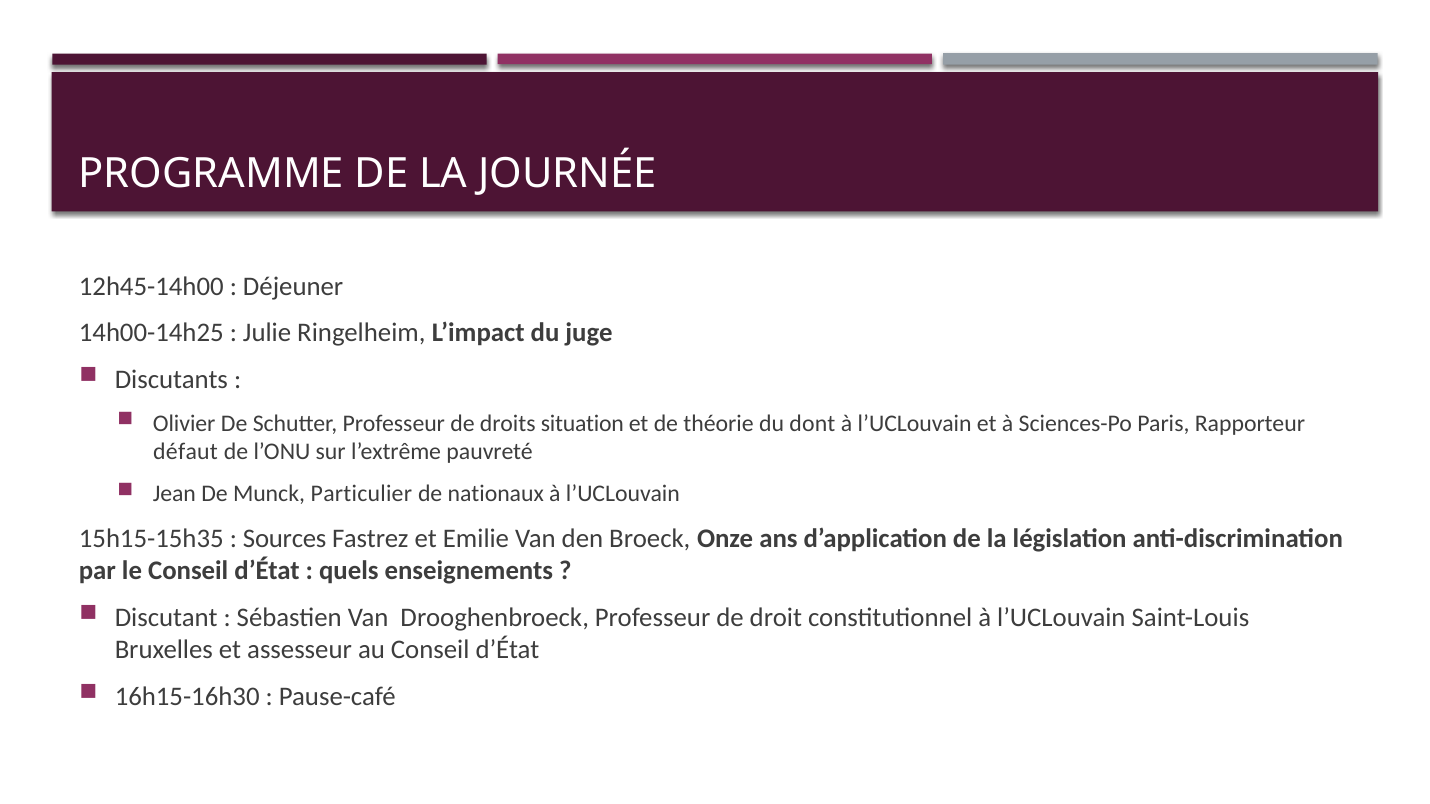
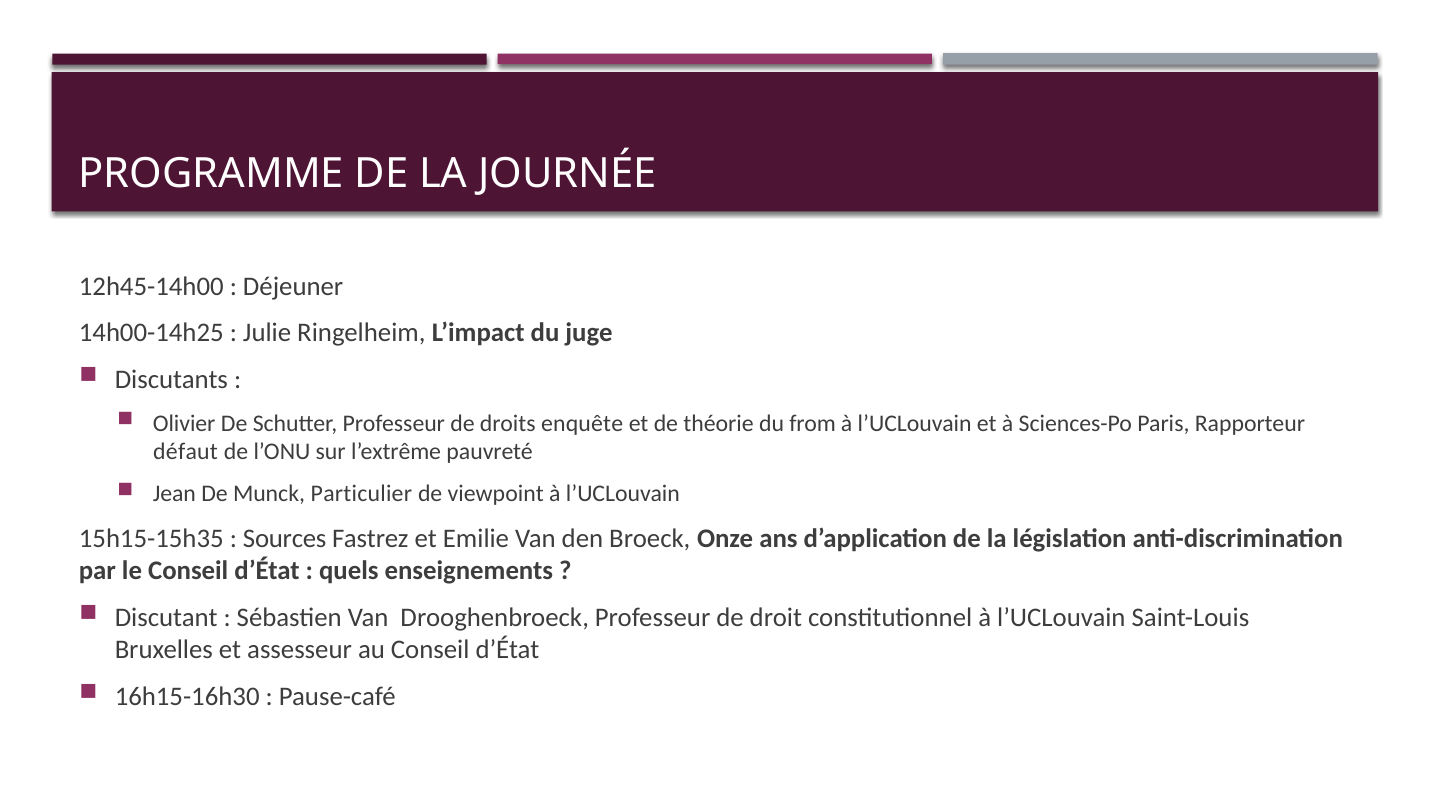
situation: situation -> enquête
dont: dont -> from
nationaux: nationaux -> viewpoint
